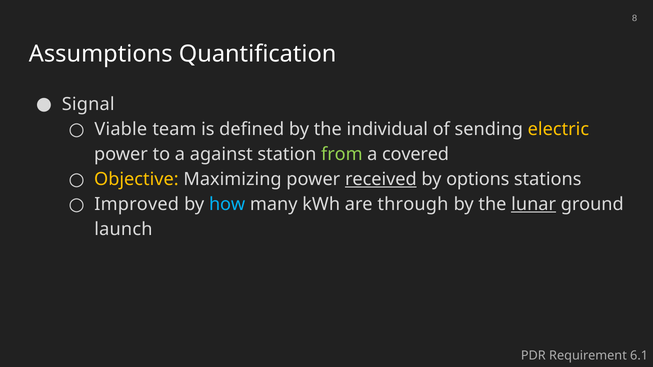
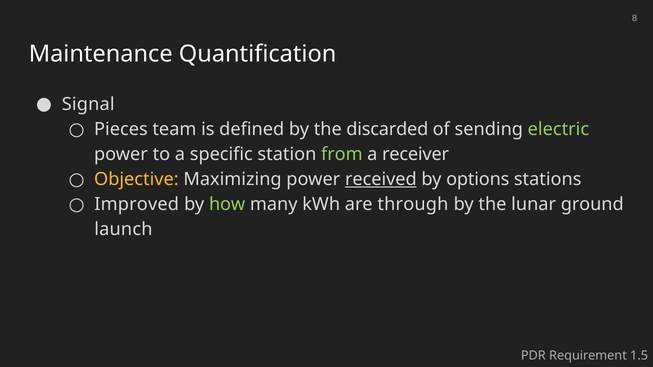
Assumptions: Assumptions -> Maintenance
Viable: Viable -> Pieces
individual: individual -> discarded
electric colour: yellow -> light green
against: against -> specific
covered: covered -> receiver
how colour: light blue -> light green
lunar underline: present -> none
6.1: 6.1 -> 1.5
